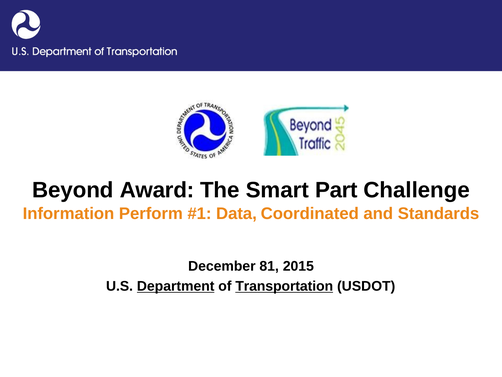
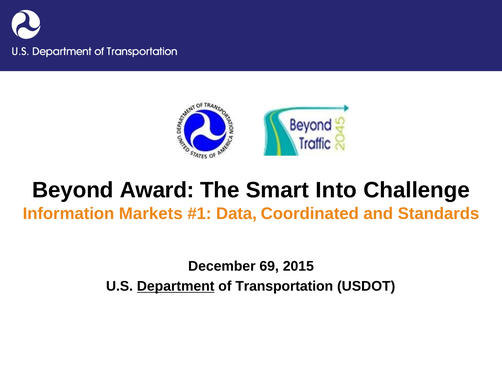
Part: Part -> Into
Perform: Perform -> Markets
81: 81 -> 69
Transportation underline: present -> none
